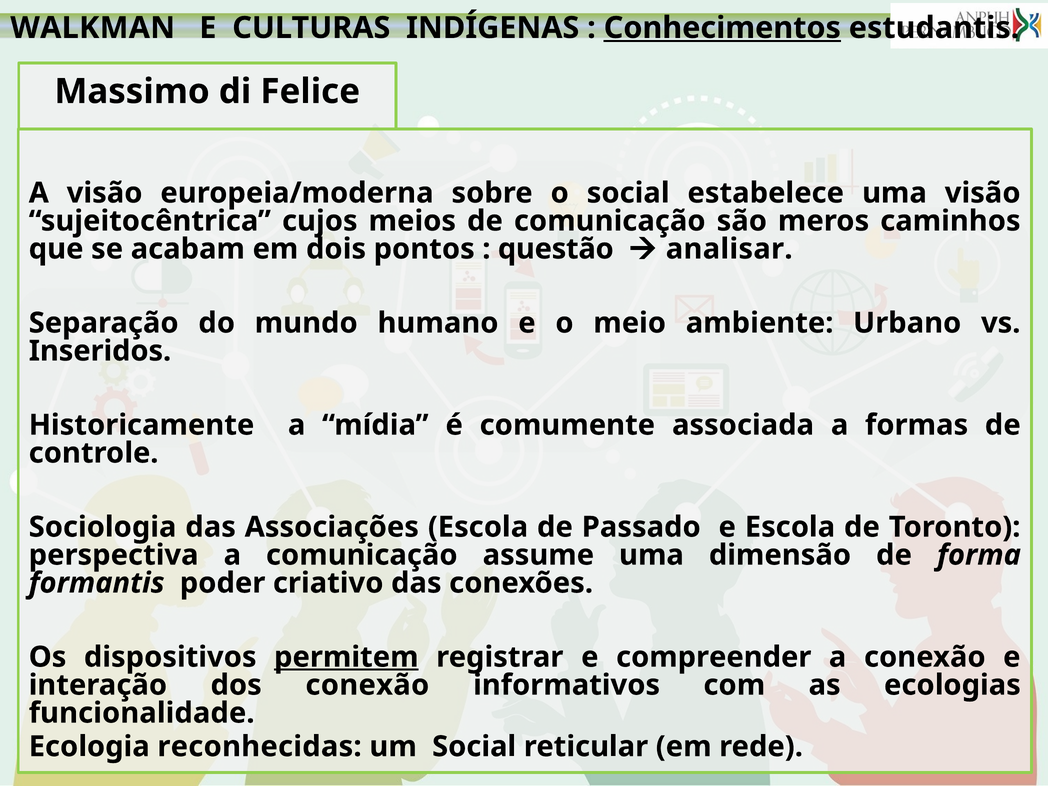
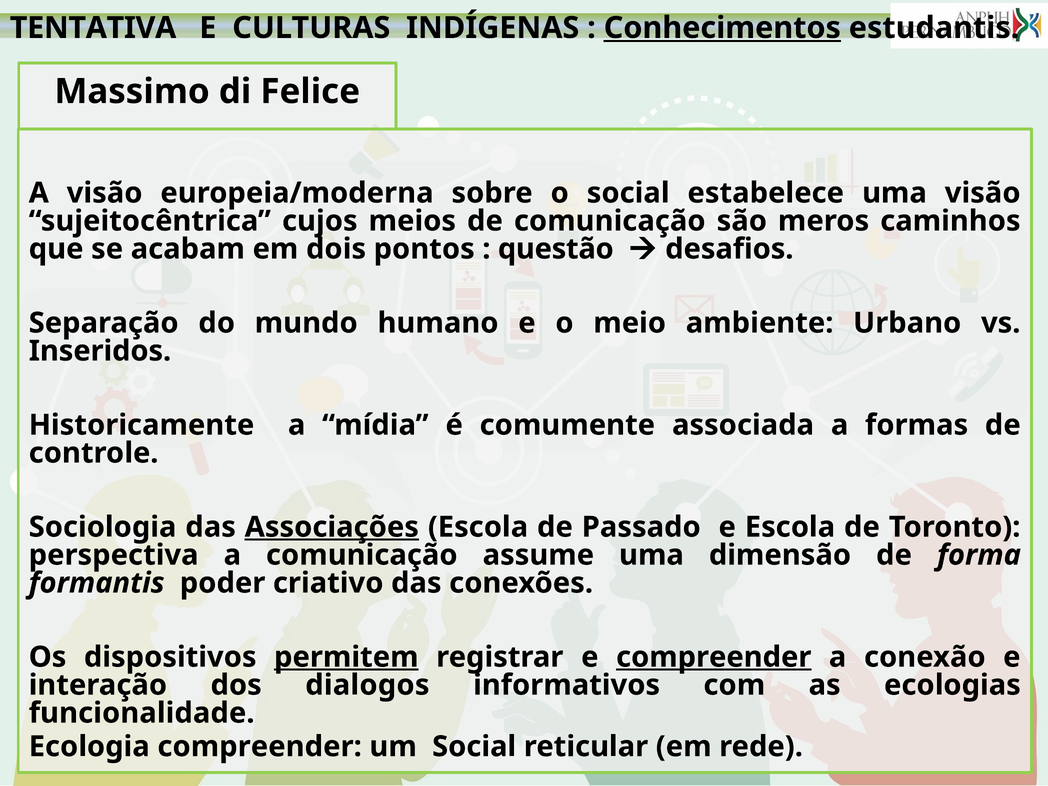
WALKMAN: WALKMAN -> TENTATIVA
analisar: analisar -> desafios
Associações underline: none -> present
compreender at (714, 657) underline: none -> present
dos conexão: conexão -> dialogos
Ecologia reconhecidas: reconhecidas -> compreender
